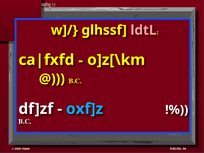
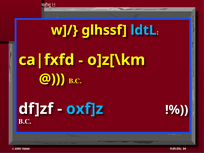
ldtL colour: pink -> light blue
